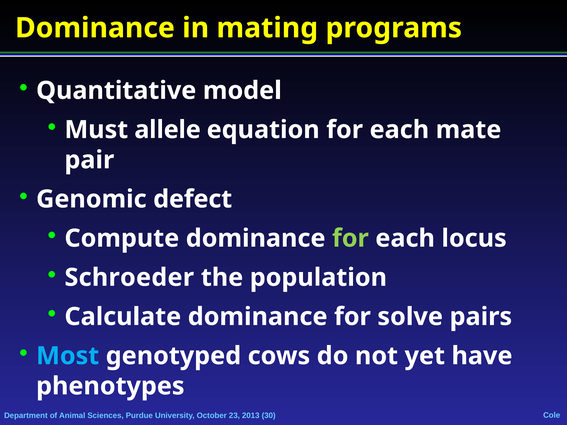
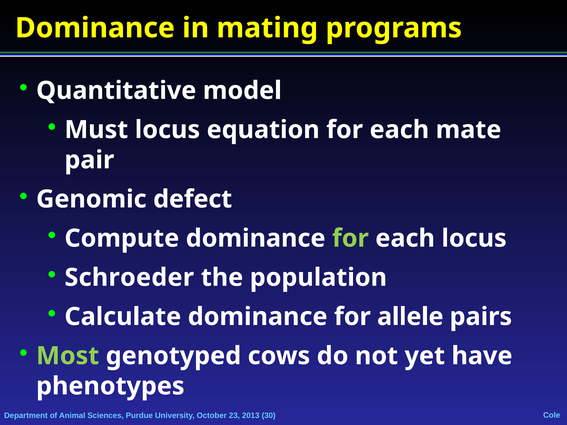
Must allele: allele -> locus
solve: solve -> allele
Most colour: light blue -> light green
